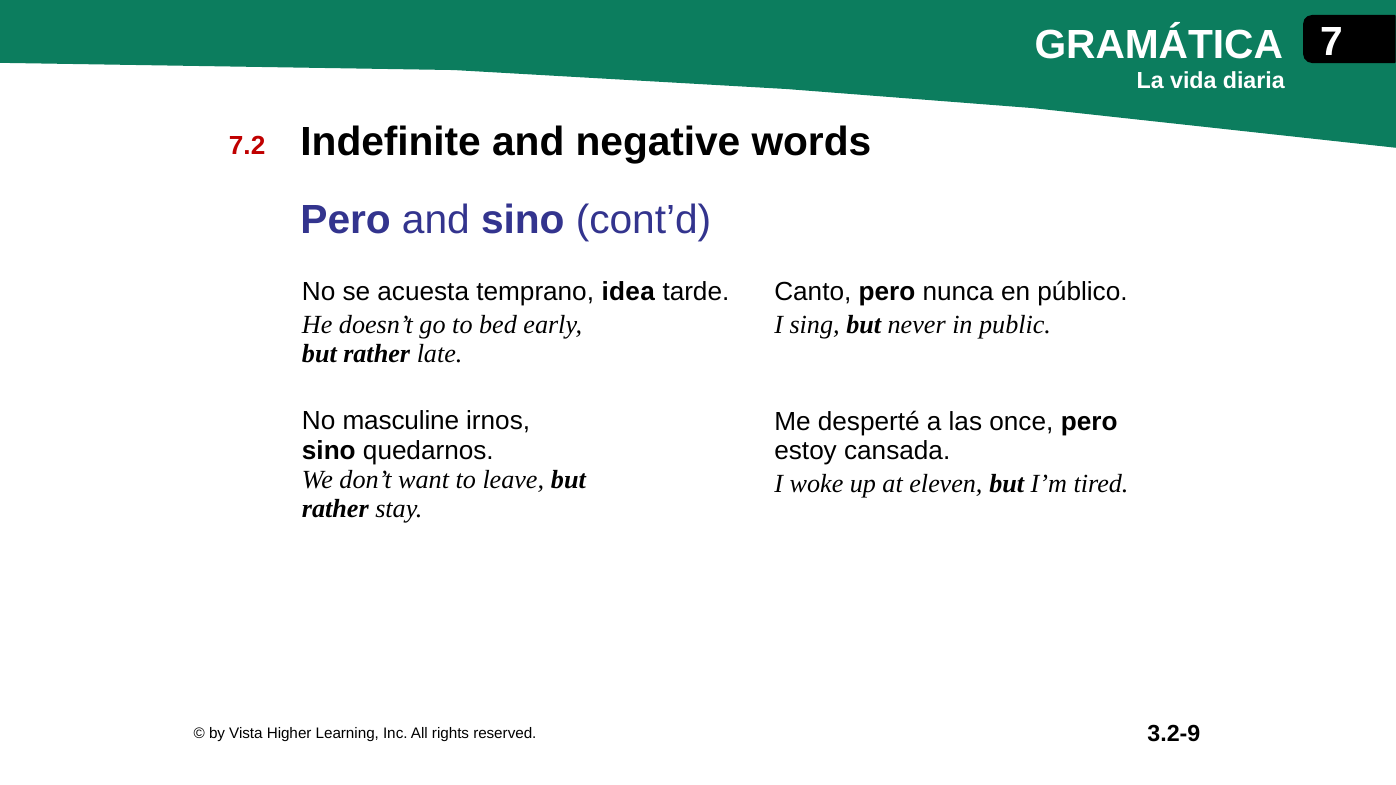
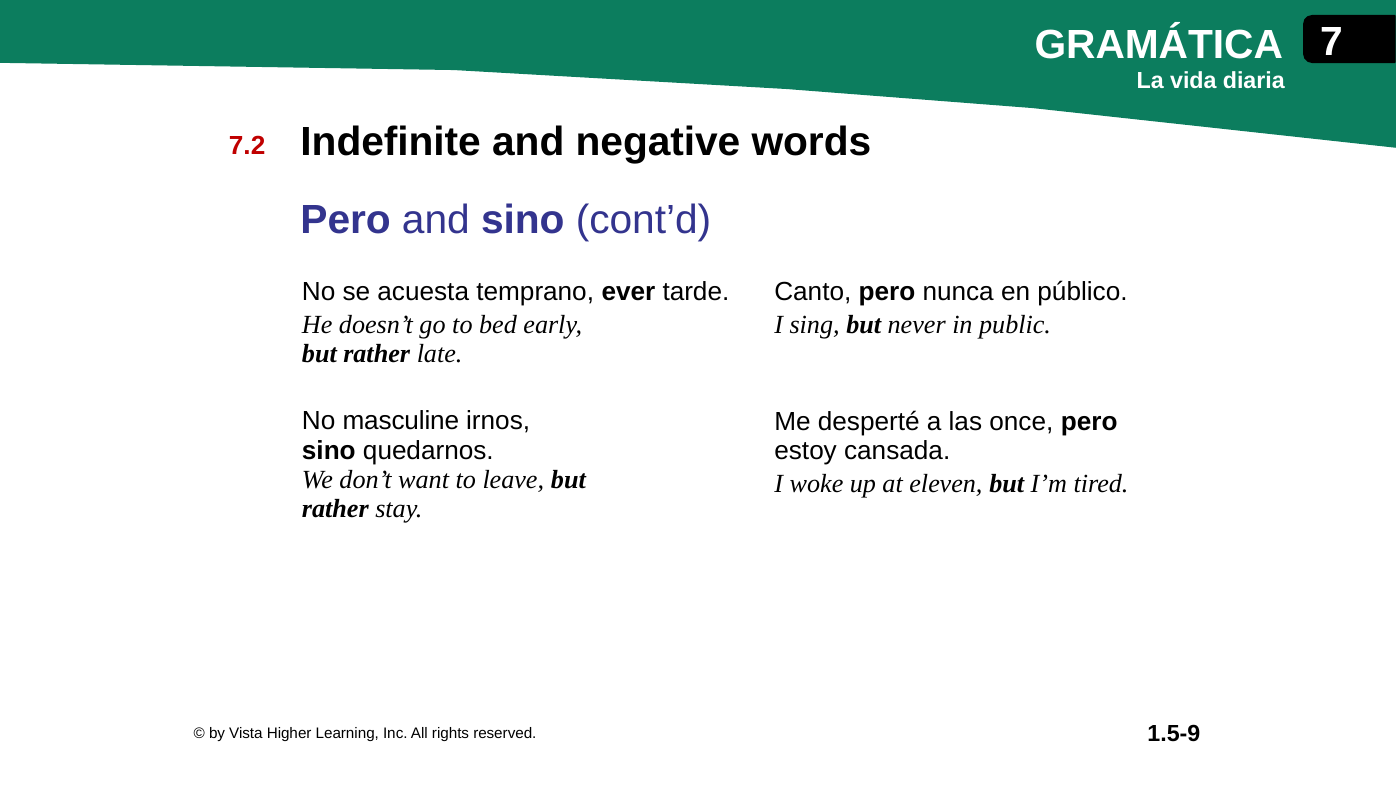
idea: idea -> ever
3.2-9: 3.2-9 -> 1.5-9
